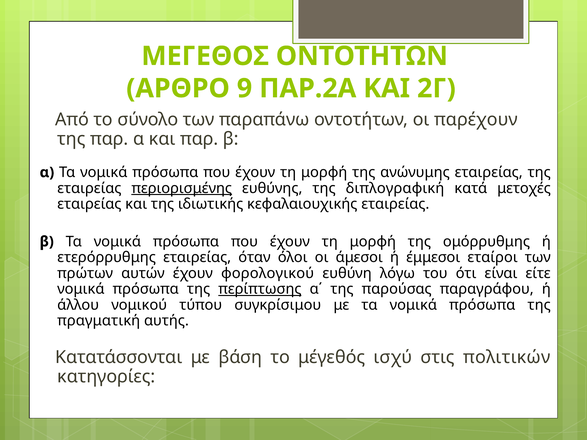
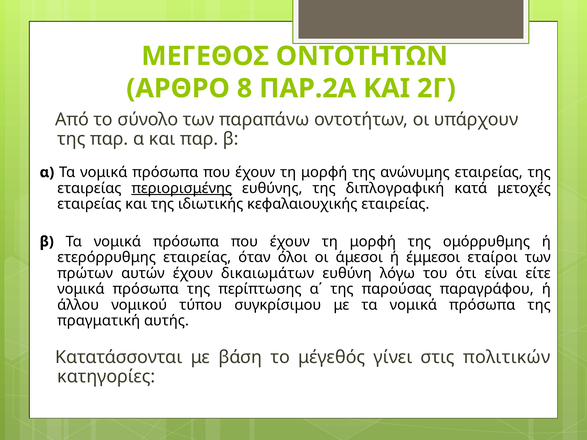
9: 9 -> 8
παρέχουν: παρέχουν -> υπάρχουν
φορολογικού: φορολογικού -> δικαιωμάτων
περίπτωσης underline: present -> none
ισχύ: ισχύ -> γίνει
